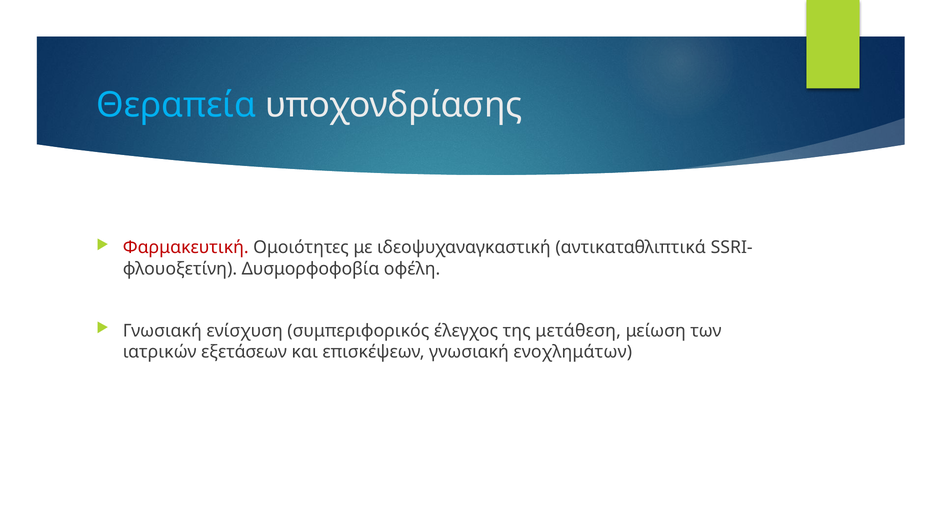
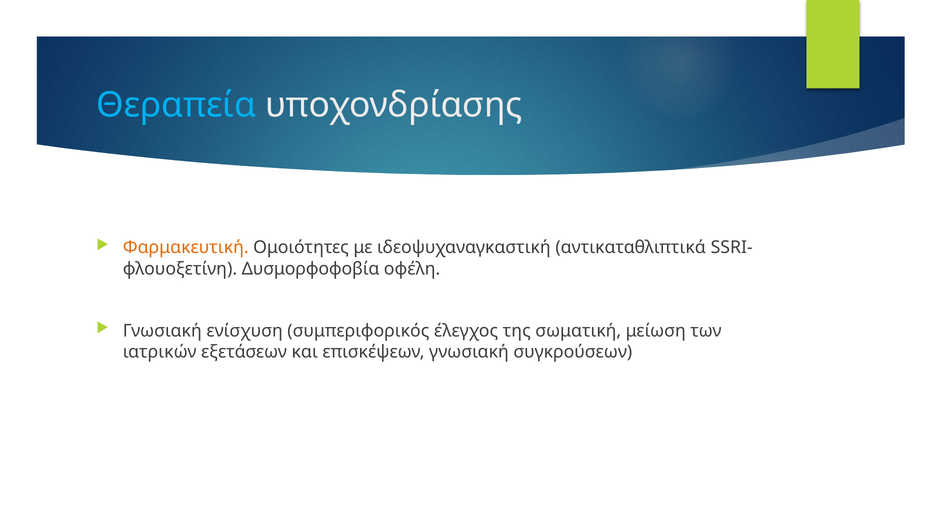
Φαρμακευτική colour: red -> orange
μετάθεση: μετάθεση -> σωματική
ενοχλημάτων: ενοχλημάτων -> συγκρούσεων
